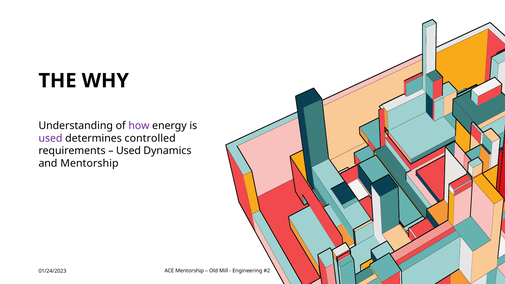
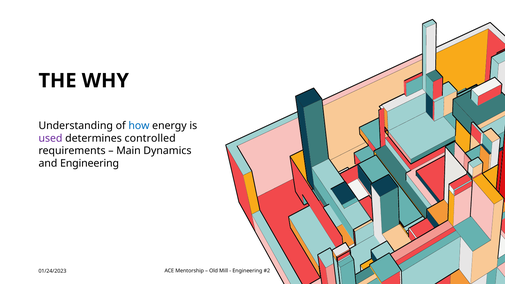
how colour: purple -> blue
Used at (128, 151): Used -> Main
and Mentorship: Mentorship -> Engineering
